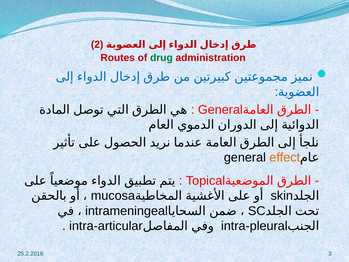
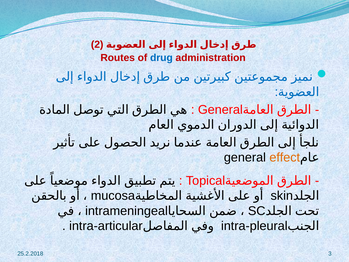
drug colour: green -> blue
